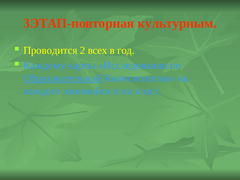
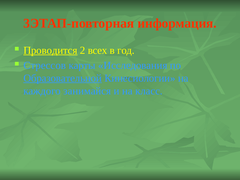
культурным: культурным -> информация
Проводится underline: none -> present
Каждому: Каждому -> Стрессов
